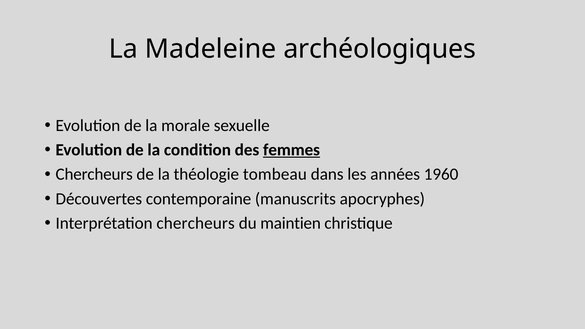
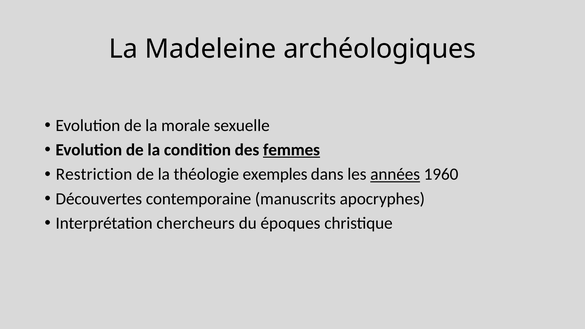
Chercheurs at (94, 174): Chercheurs -> Restriction
tombeau: tombeau -> exemples
années underline: none -> present
maintien: maintien -> époques
